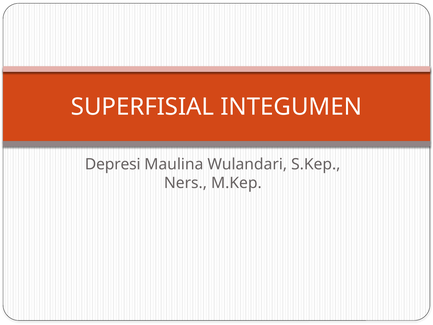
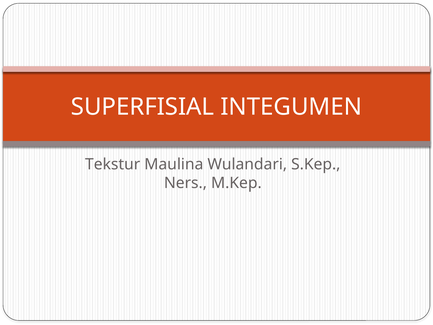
Depresi: Depresi -> Tekstur
